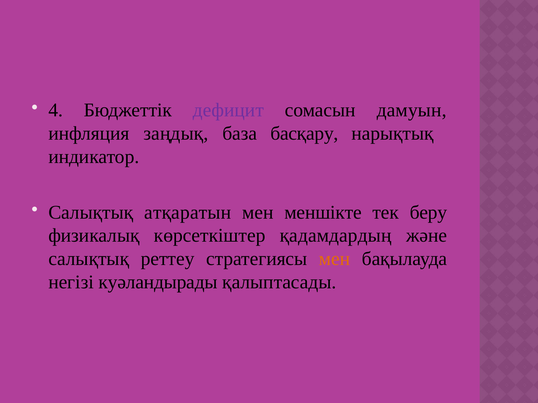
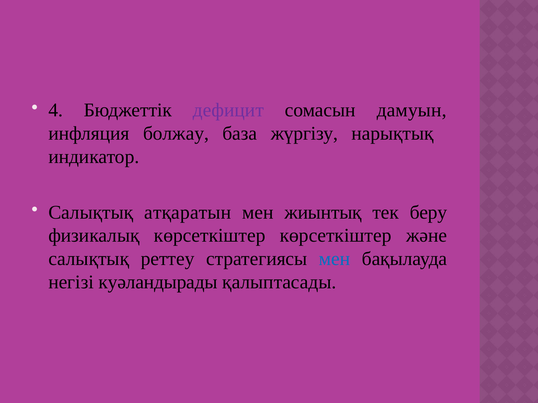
заңдық: заңдық -> болжау
басқару: басқару -> жүргізу
меншікте: меншікте -> жиынтық
көрсеткіштер қадамдардың: қадамдардың -> көрсеткіштер
мен at (335, 259) colour: orange -> blue
